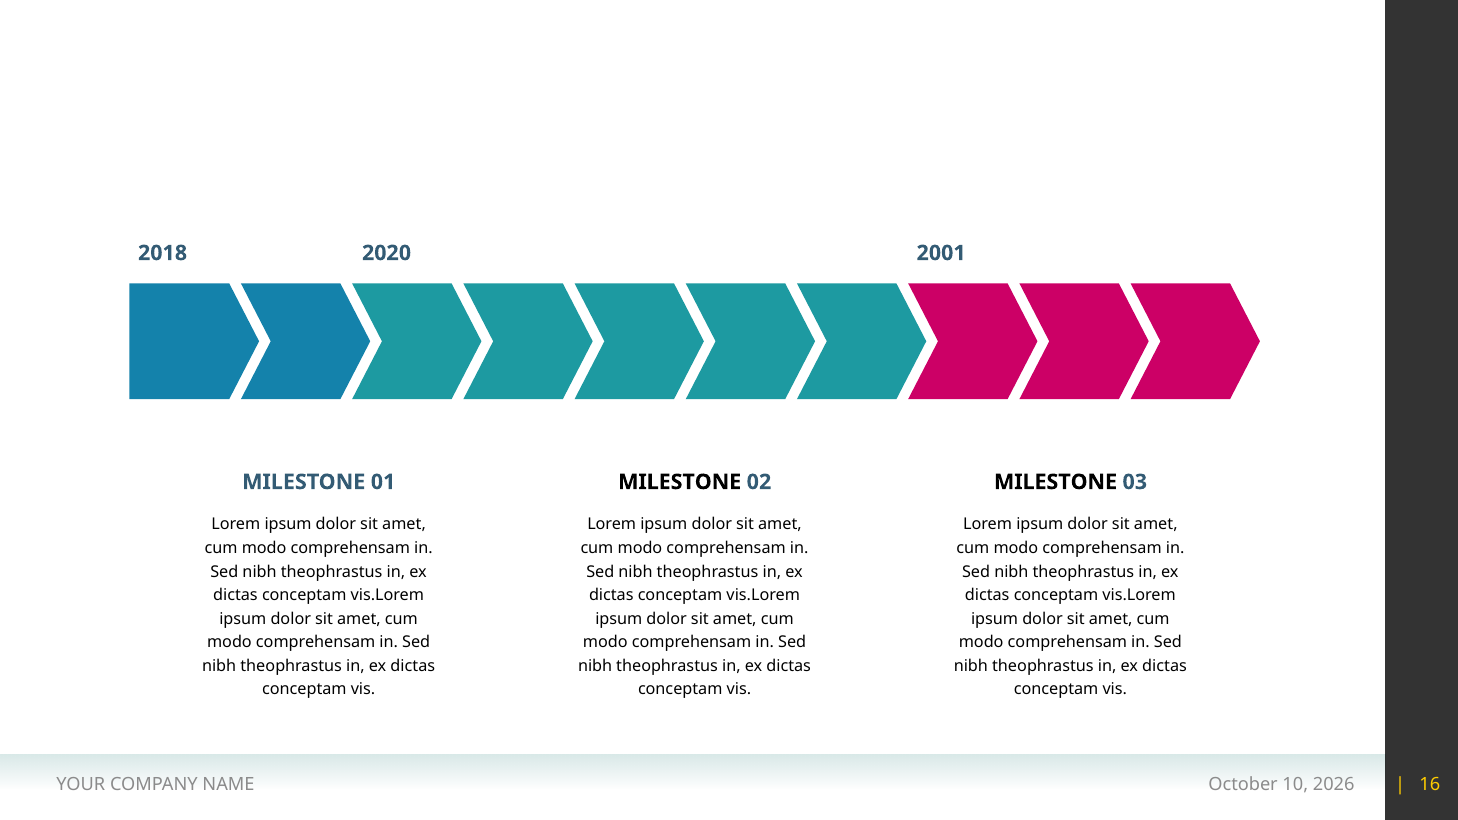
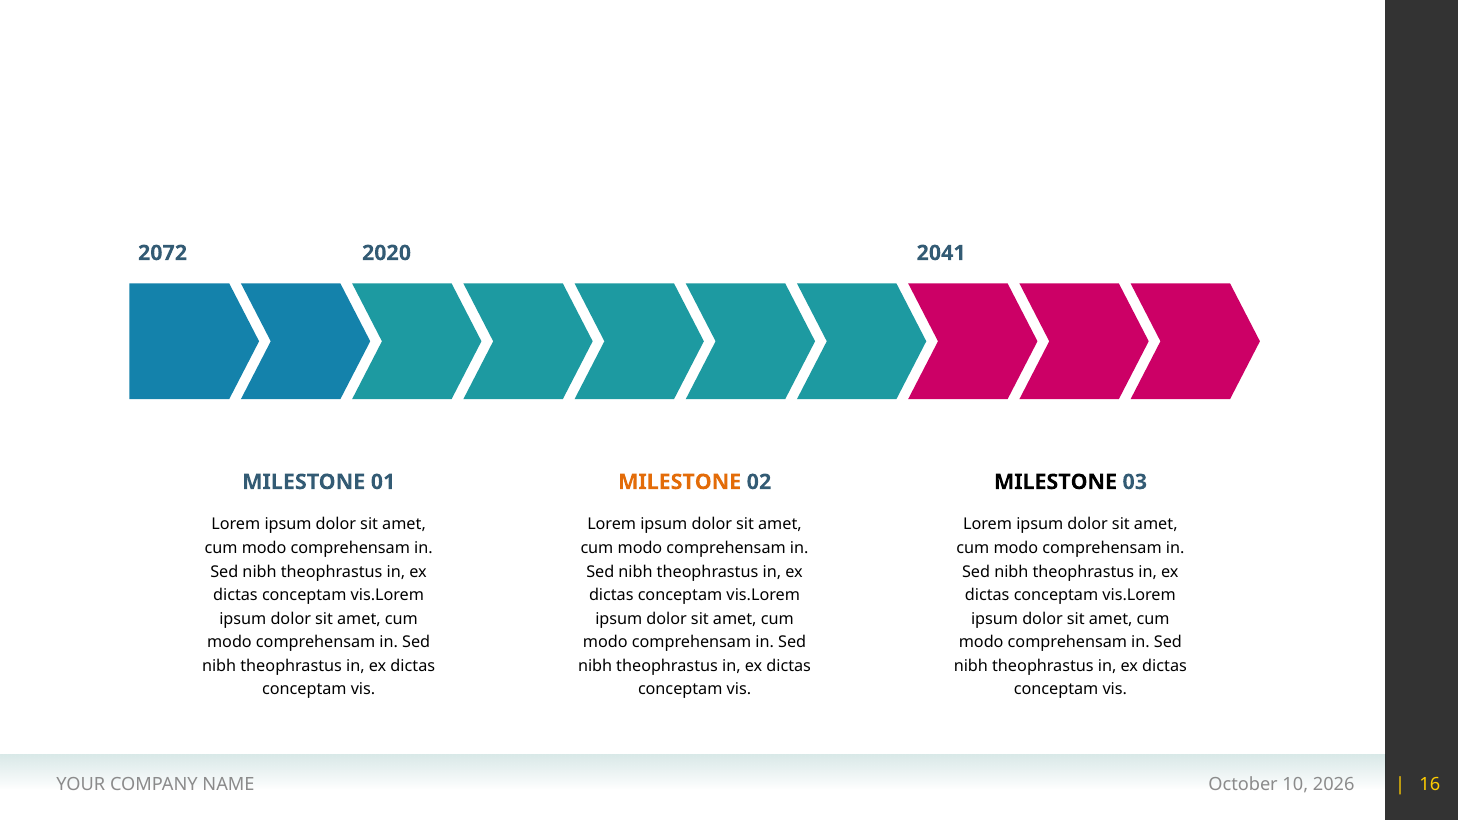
2018: 2018 -> 2072
2001: 2001 -> 2041
MILESTONE at (680, 482) colour: black -> orange
